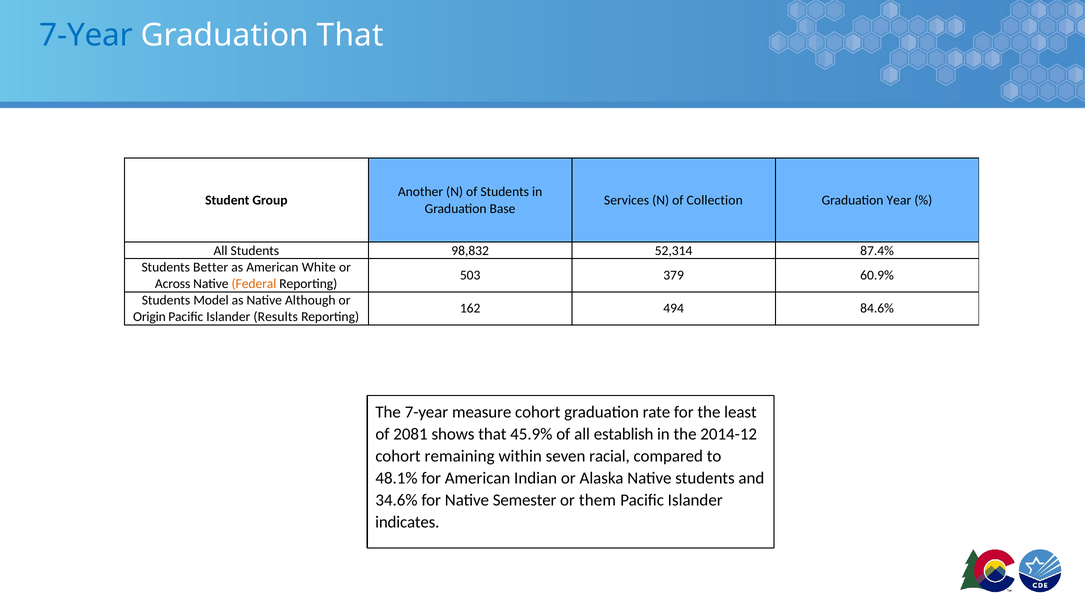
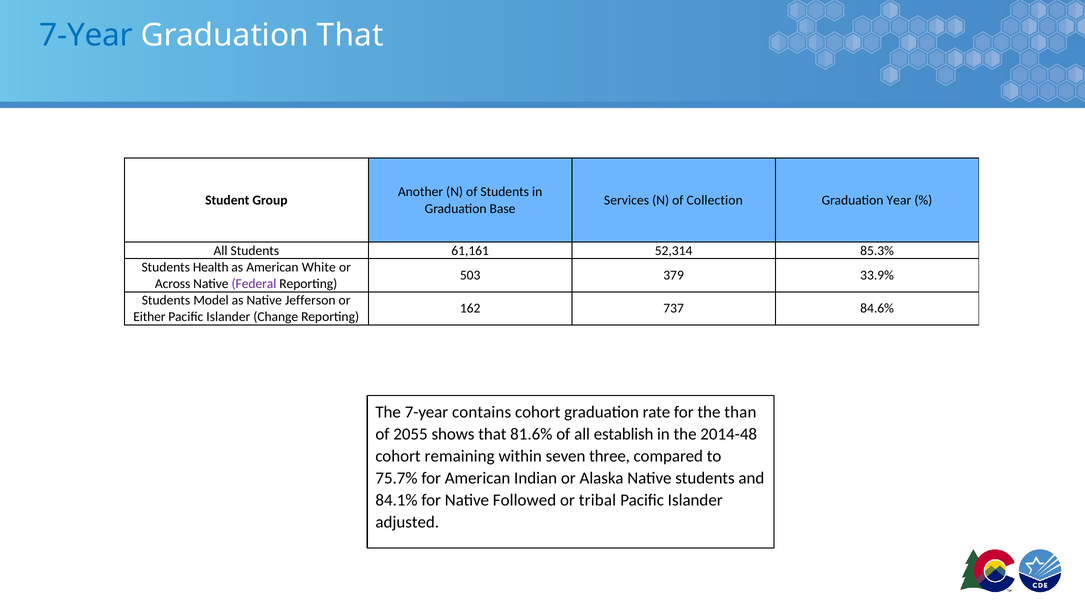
98,832: 98,832 -> 61,161
87.4%: 87.4% -> 85.3%
Better: Better -> Health
60.9%: 60.9% -> 33.9%
Federal colour: orange -> purple
Although: Although -> Jefferson
494: 494 -> 737
Origin: Origin -> Either
Results: Results -> Change
measure: measure -> contains
least: least -> than
2081: 2081 -> 2055
45.9%: 45.9% -> 81.6%
2014-12: 2014-12 -> 2014-48
racial: racial -> three
48.1%: 48.1% -> 75.7%
34.6%: 34.6% -> 84.1%
Semester: Semester -> Followed
them: them -> tribal
indicates: indicates -> adjusted
